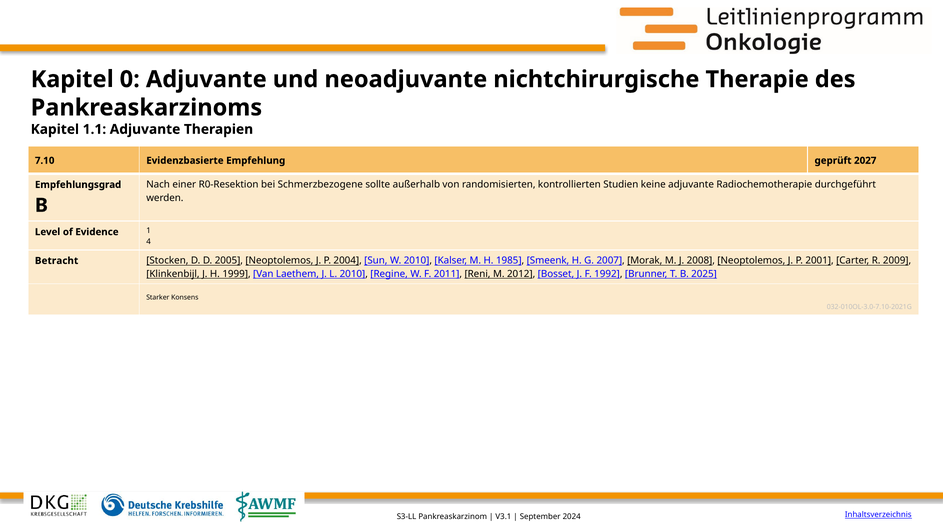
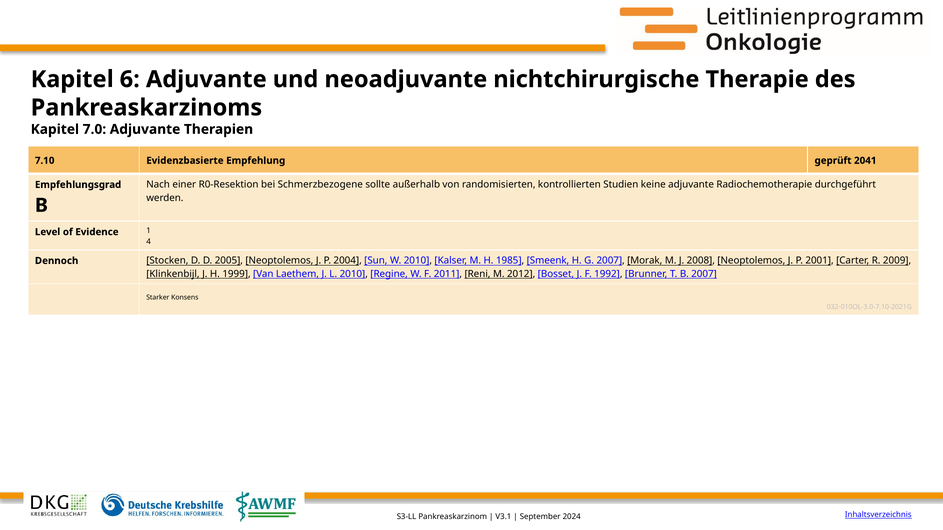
0: 0 -> 6
1.1: 1.1 -> 7.0
2027: 2027 -> 2041
Betracht: Betracht -> Dennoch
B 2025: 2025 -> 2007
